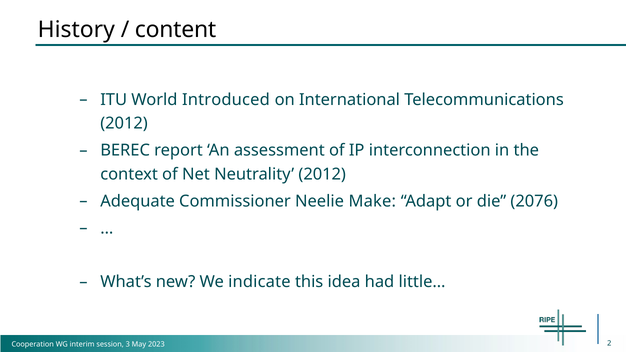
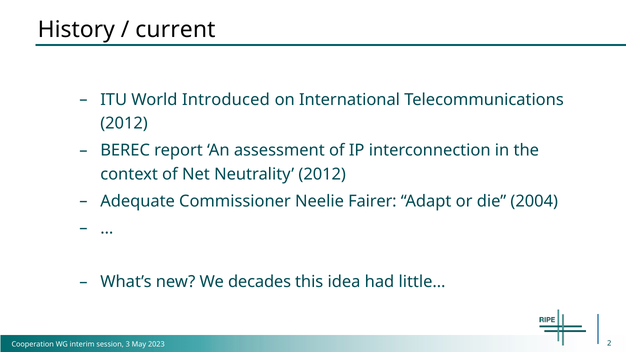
content: content -> current
Make: Make -> Fairer
2076: 2076 -> 2004
indicate: indicate -> decades
